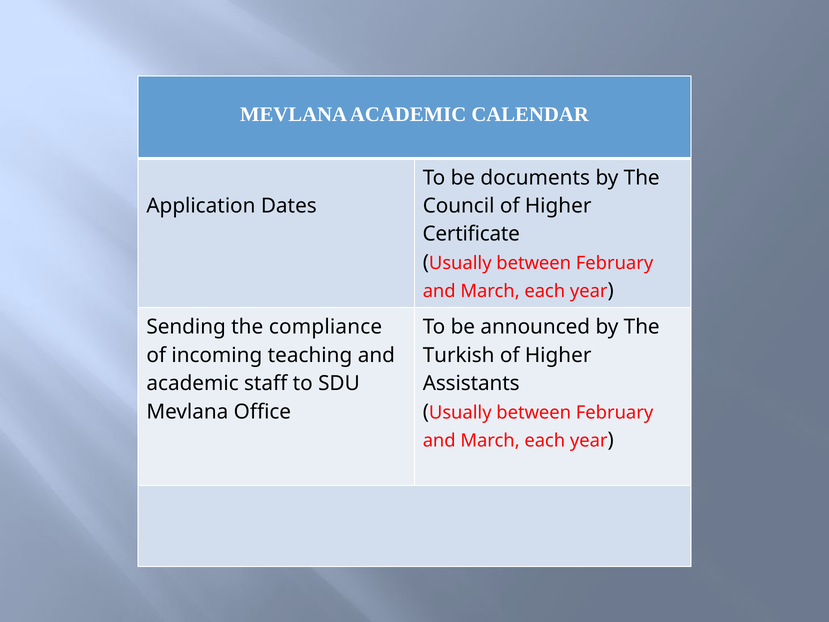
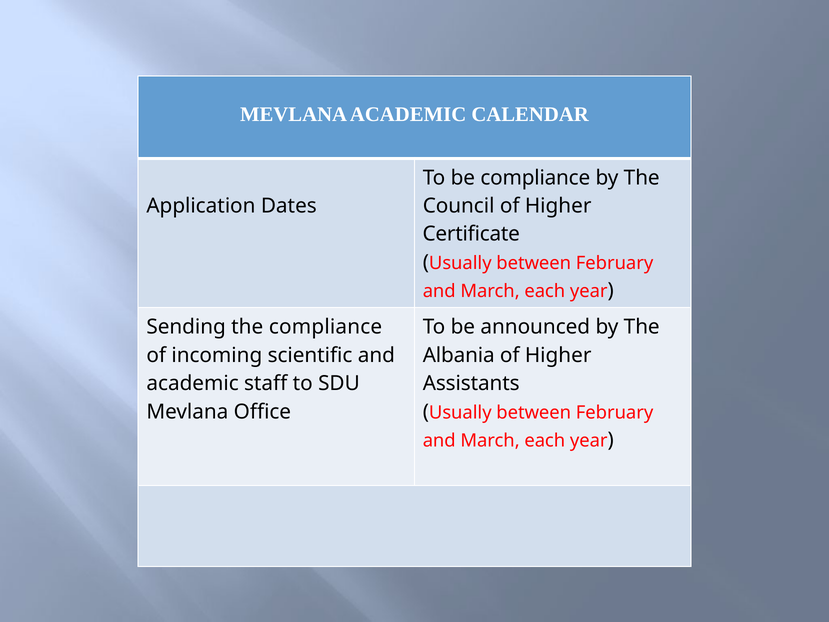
be documents: documents -> compliance
teaching: teaching -> scientific
Turkish: Turkish -> Albania
